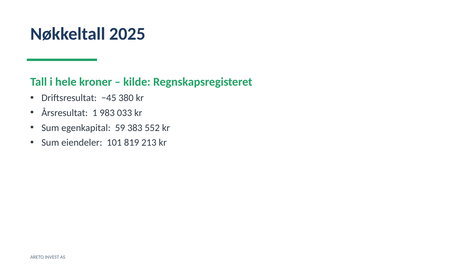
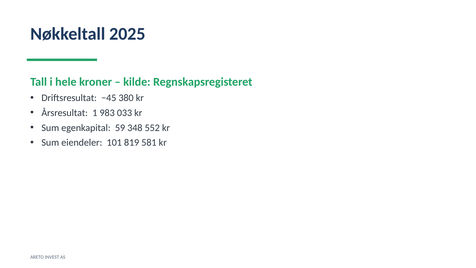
383: 383 -> 348
213: 213 -> 581
